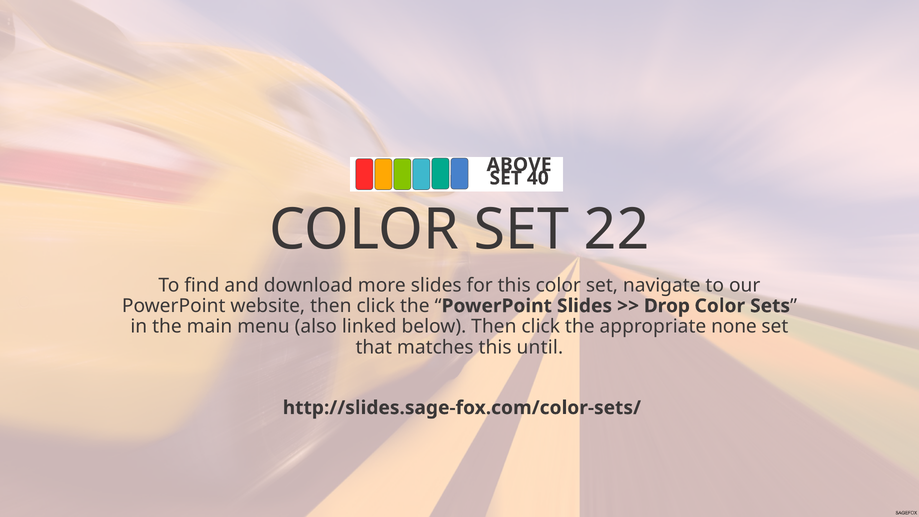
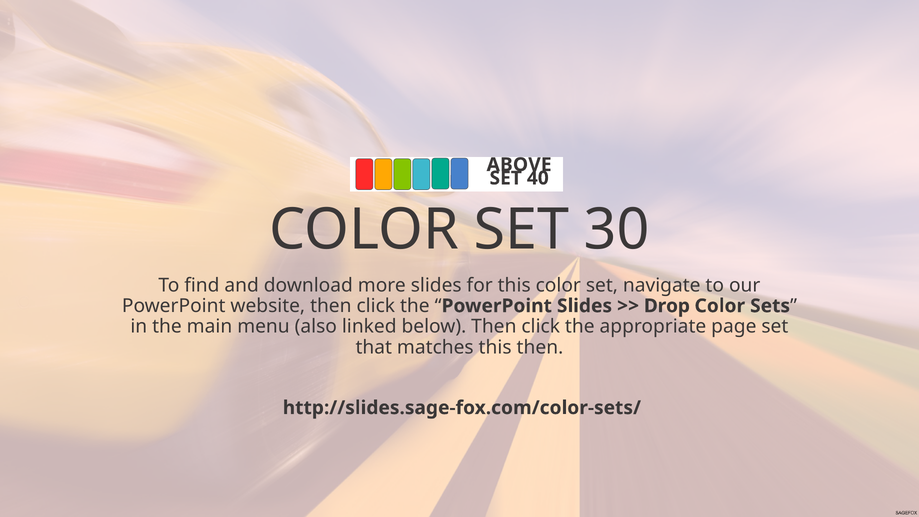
22: 22 -> 30
none: none -> page
this until: until -> then
